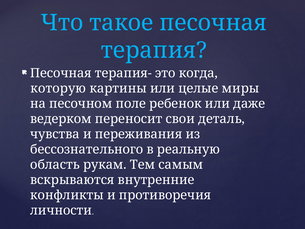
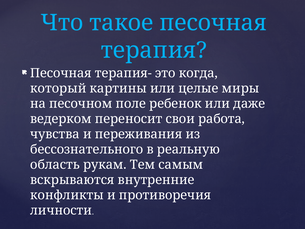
которую: которую -> который
деталь: деталь -> работа
